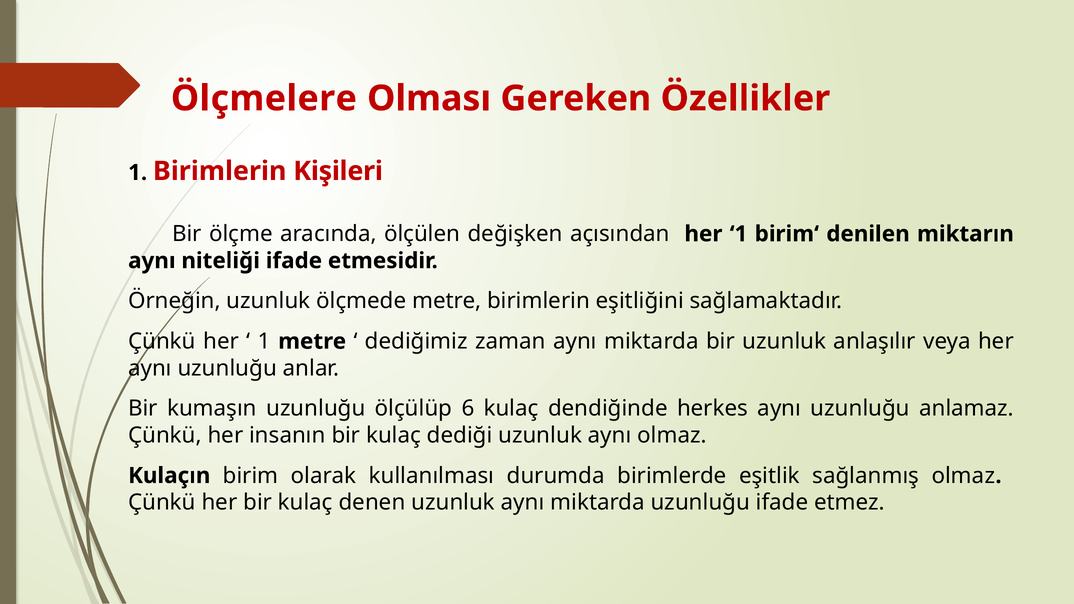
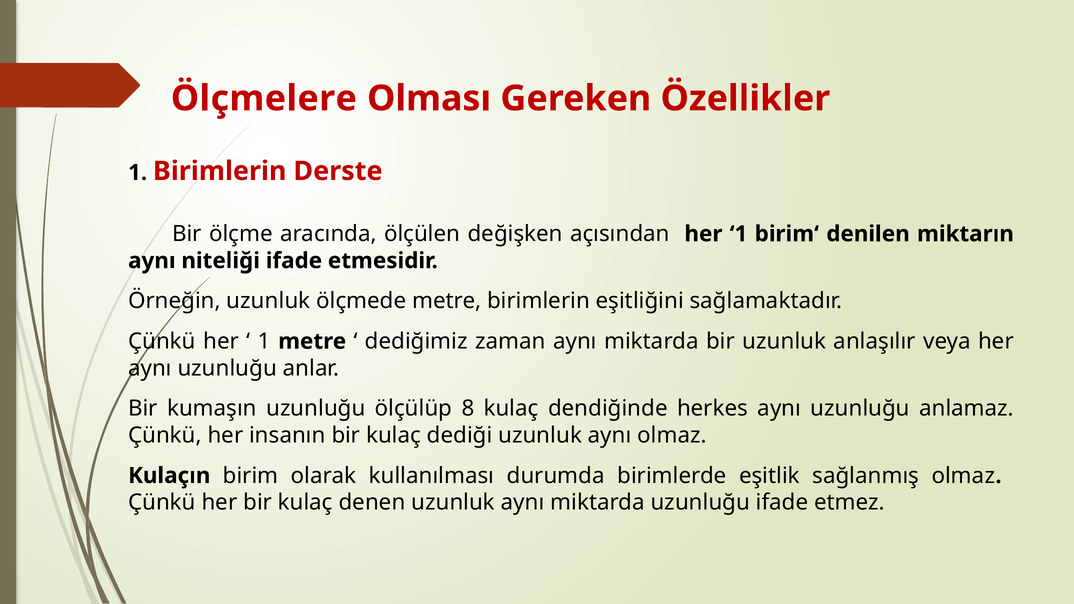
Kişileri: Kişileri -> Derste
6: 6 -> 8
